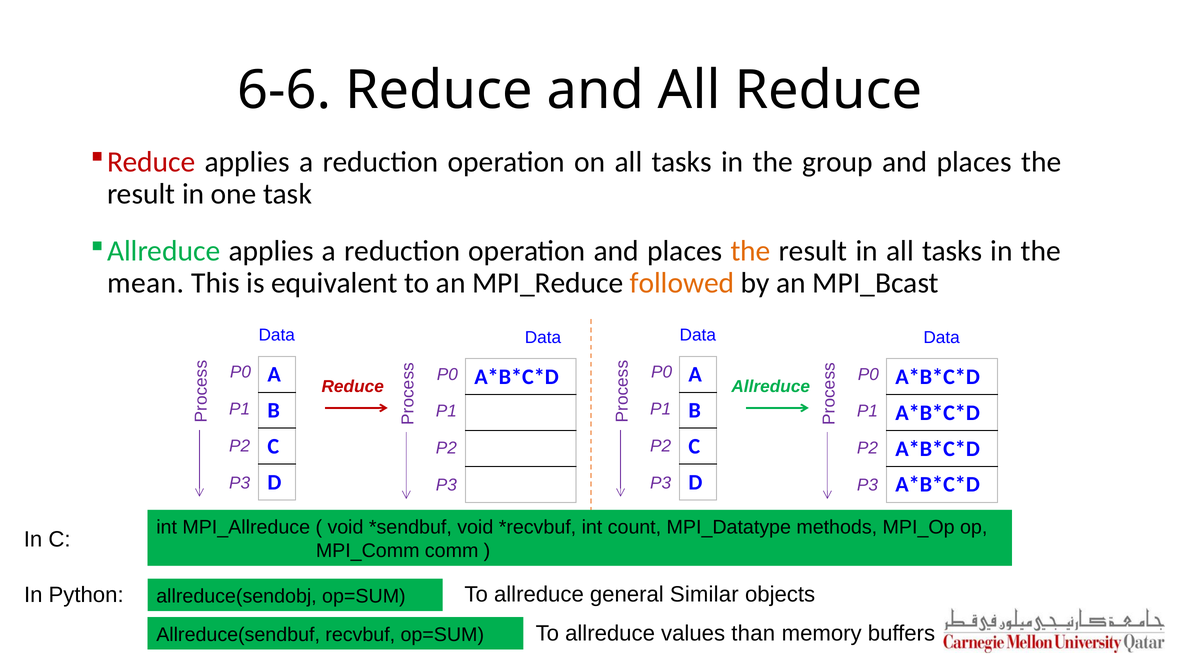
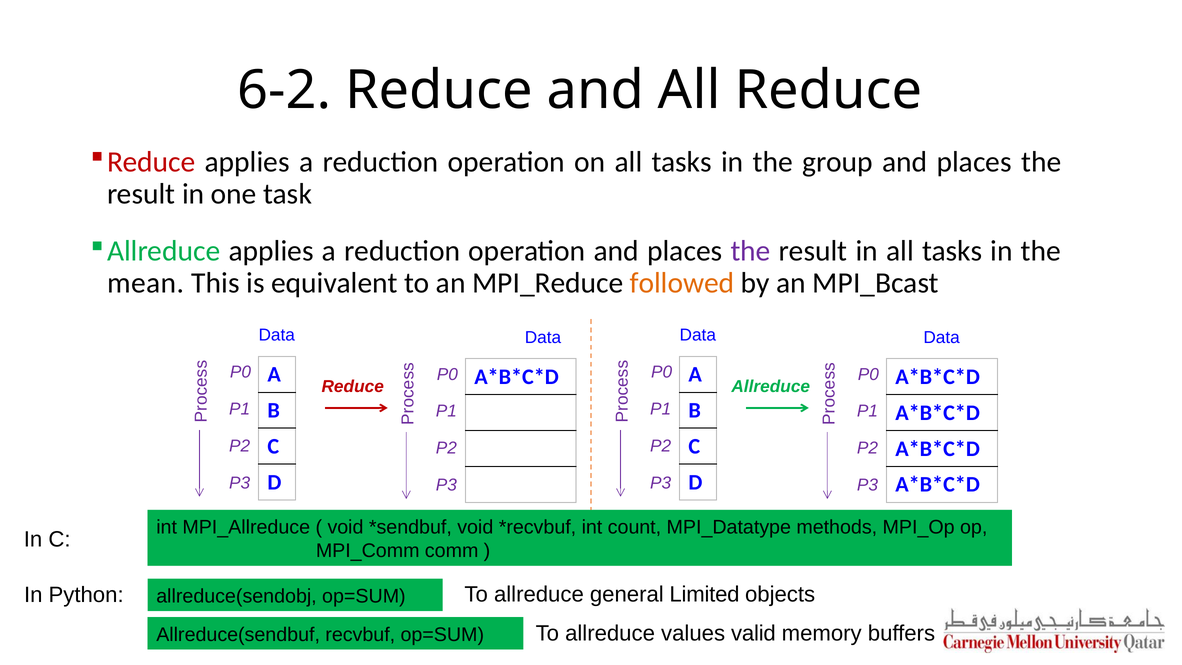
6-6: 6-6 -> 6-2
the at (751, 251) colour: orange -> purple
Similar: Similar -> Limited
than: than -> valid
